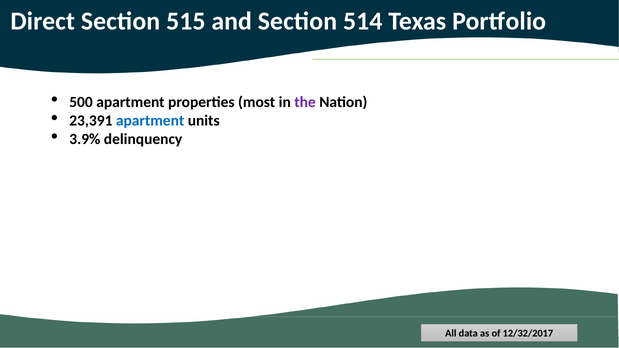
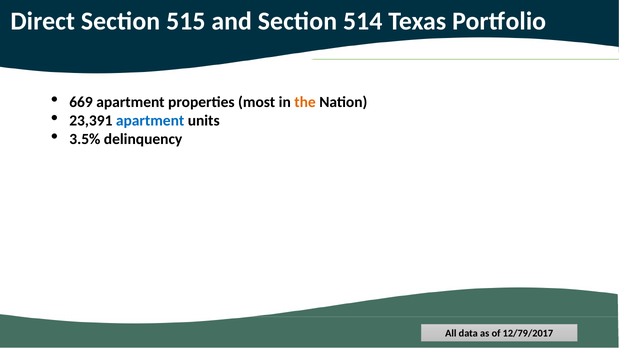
500: 500 -> 669
the colour: purple -> orange
3.9%: 3.9% -> 3.5%
12/32/2017: 12/32/2017 -> 12/79/2017
